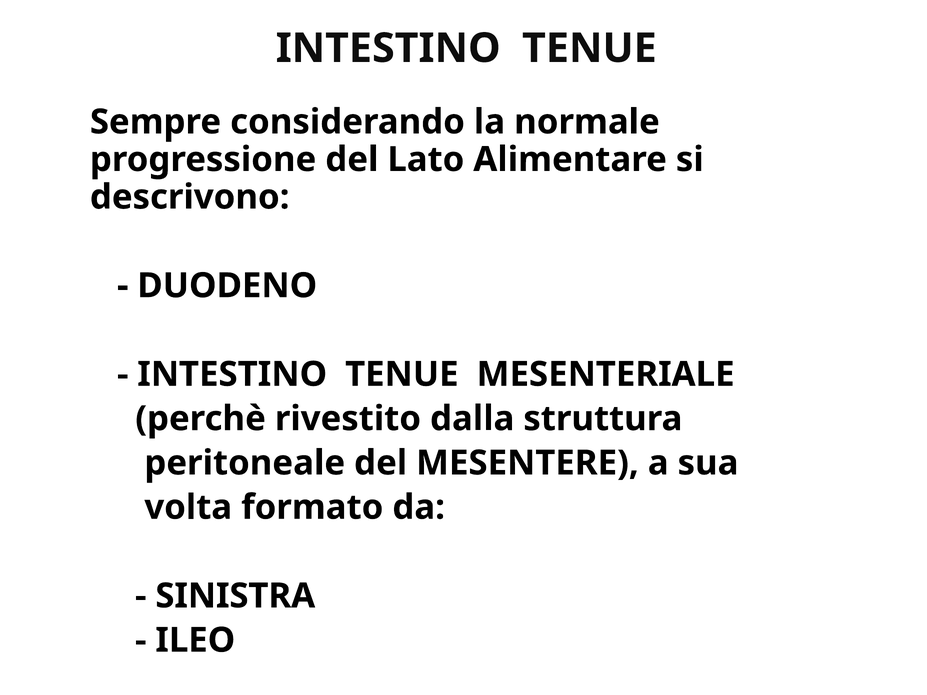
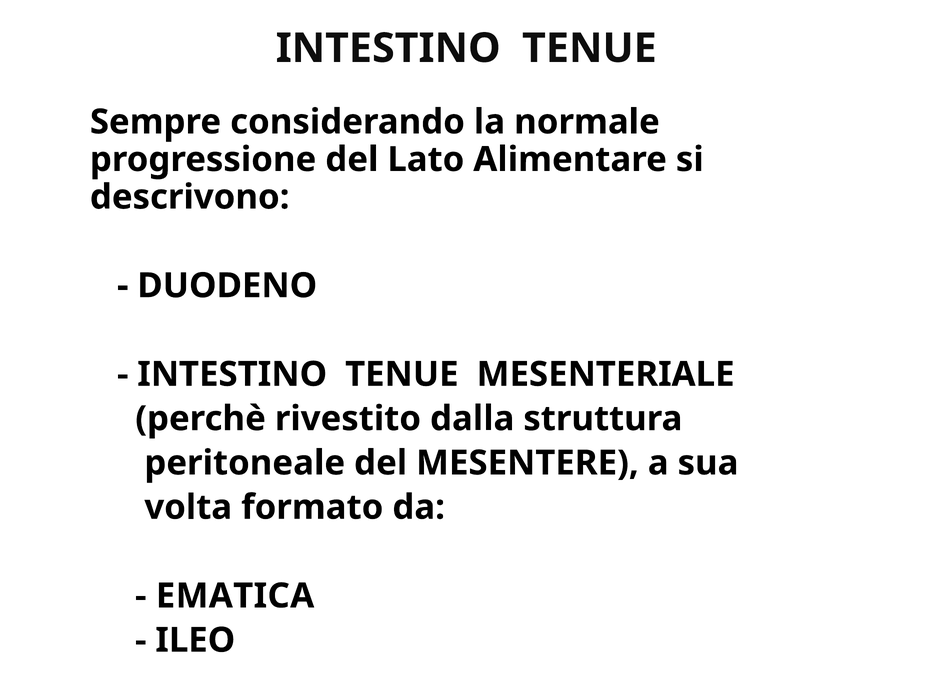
SINISTRA: SINISTRA -> EMATICA
